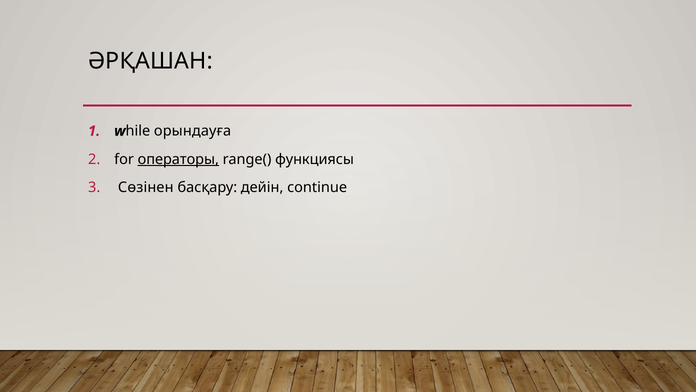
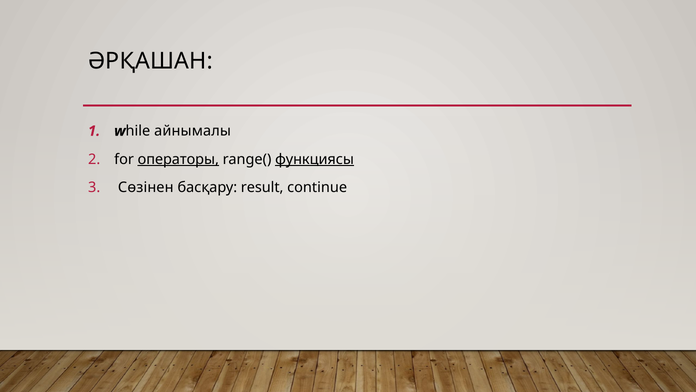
орындауға: орындауға -> айнымалы
функциясы underline: none -> present
дейін: дейін -> result
